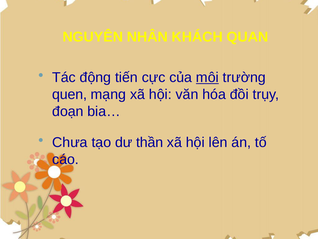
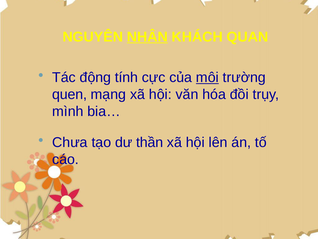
NHÂN underline: none -> present
tiến: tiến -> tính
đoạn: đoạn -> mình
